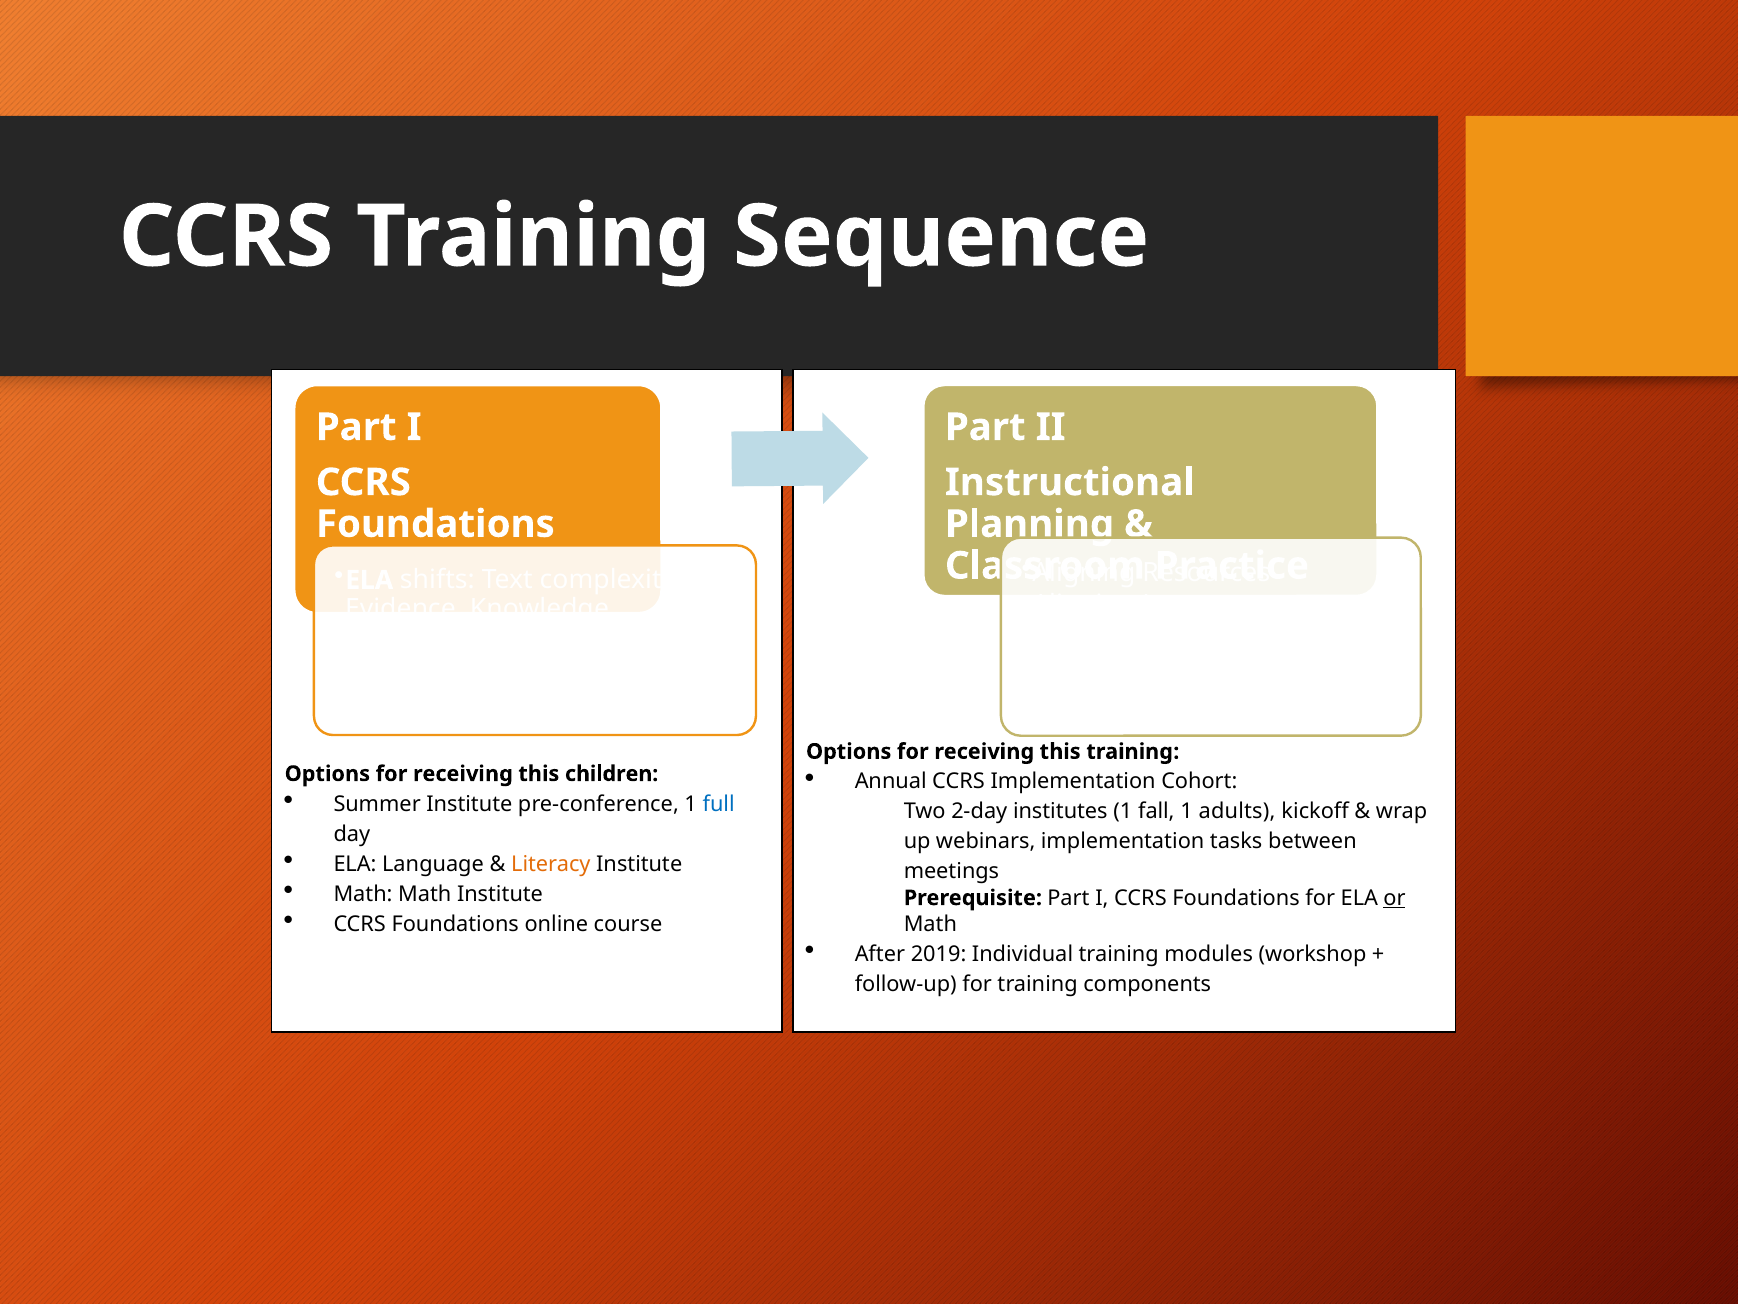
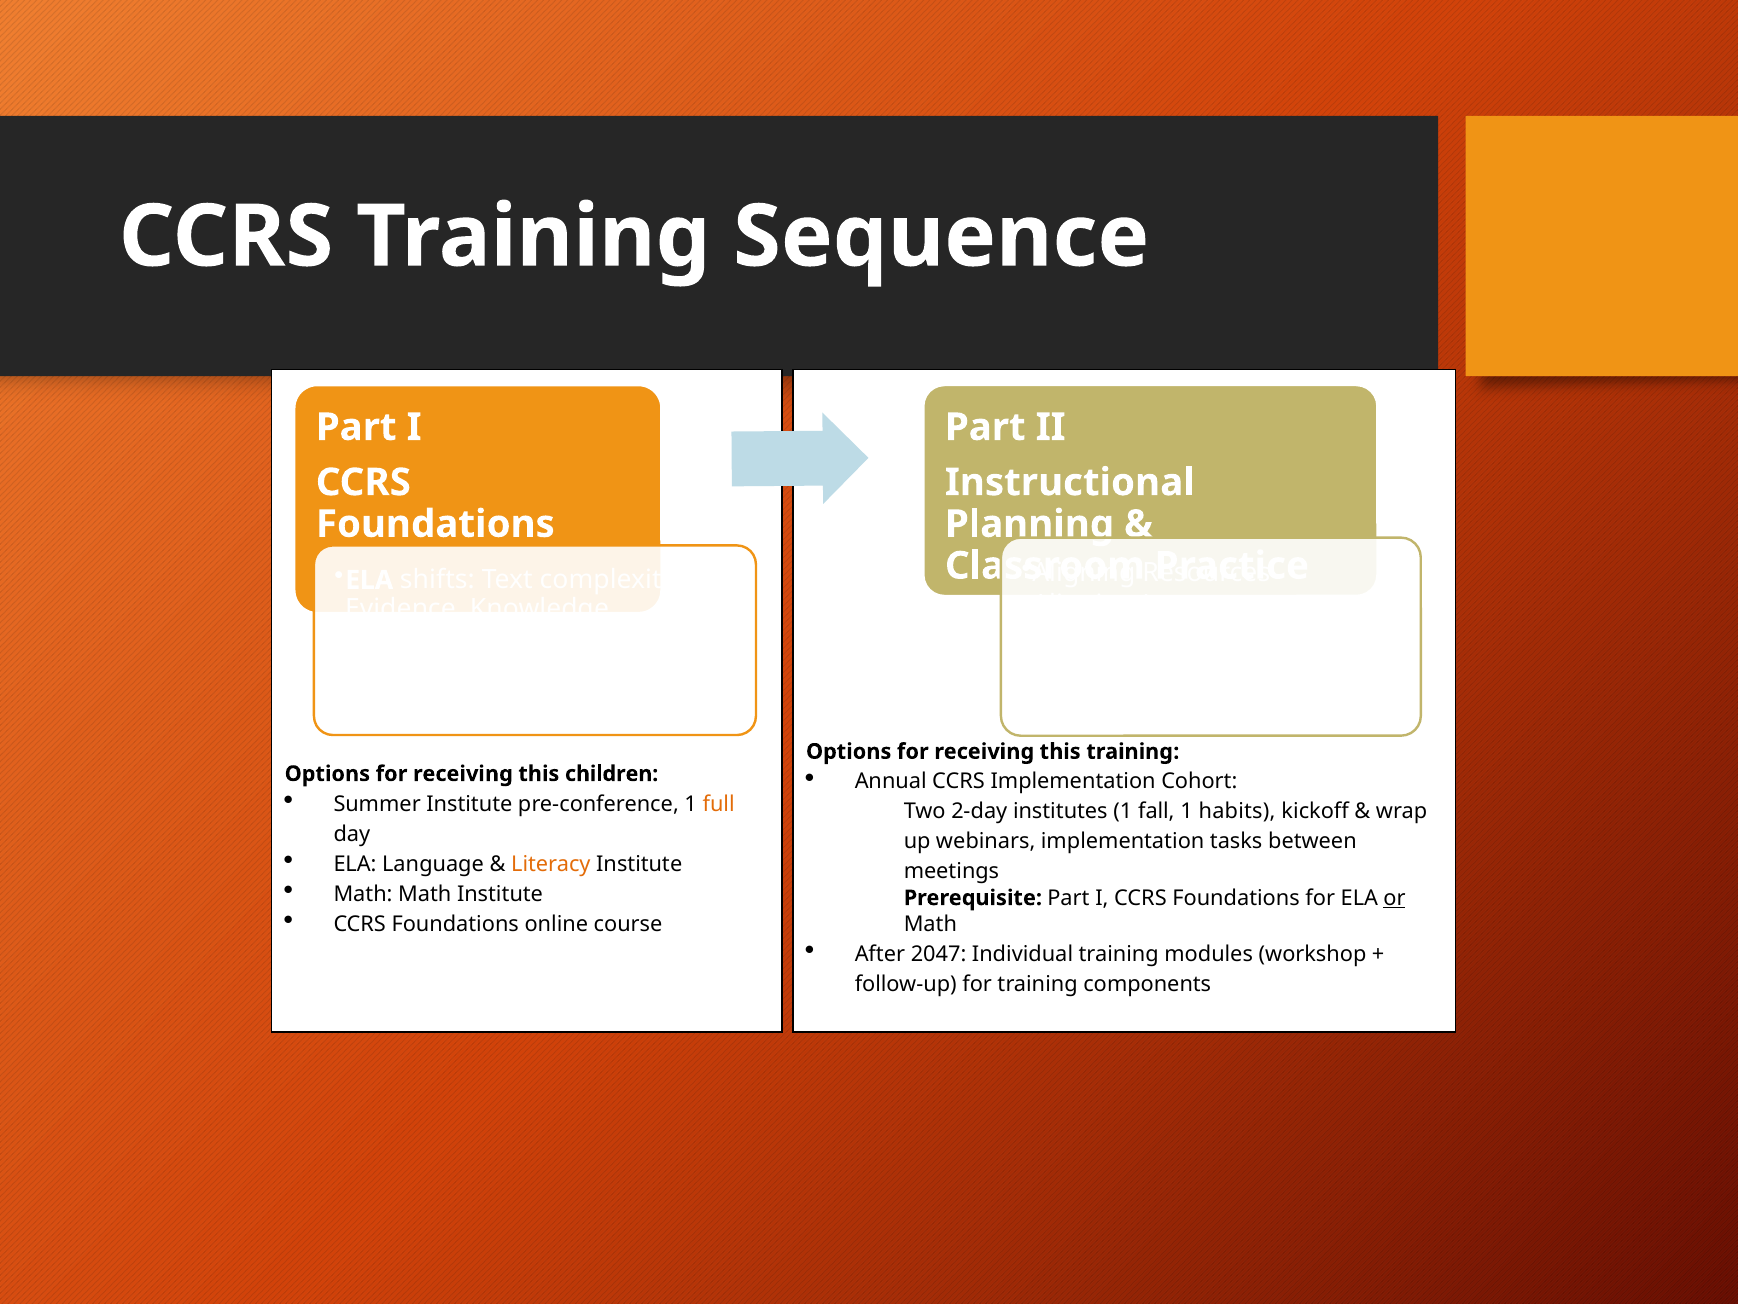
full colour: blue -> orange
adults: adults -> habits
2019: 2019 -> 2047
